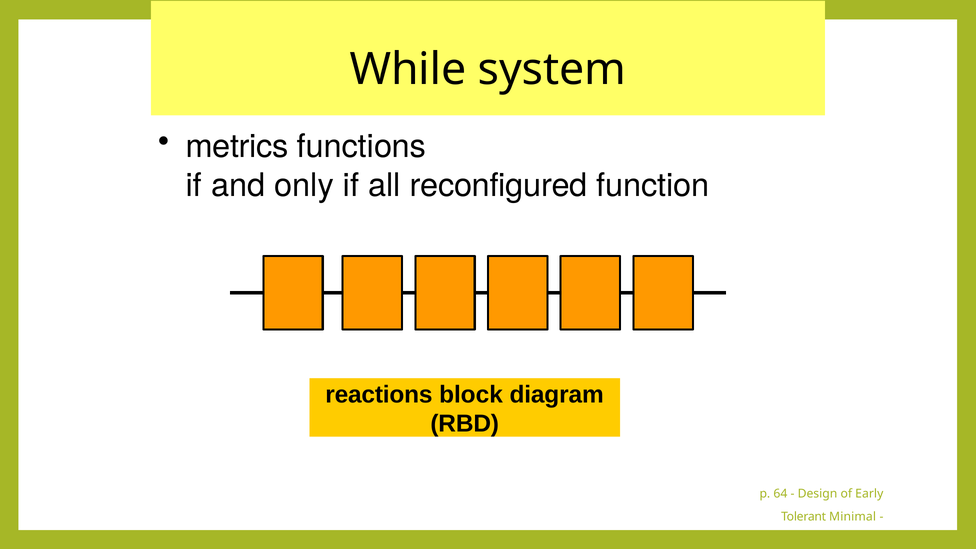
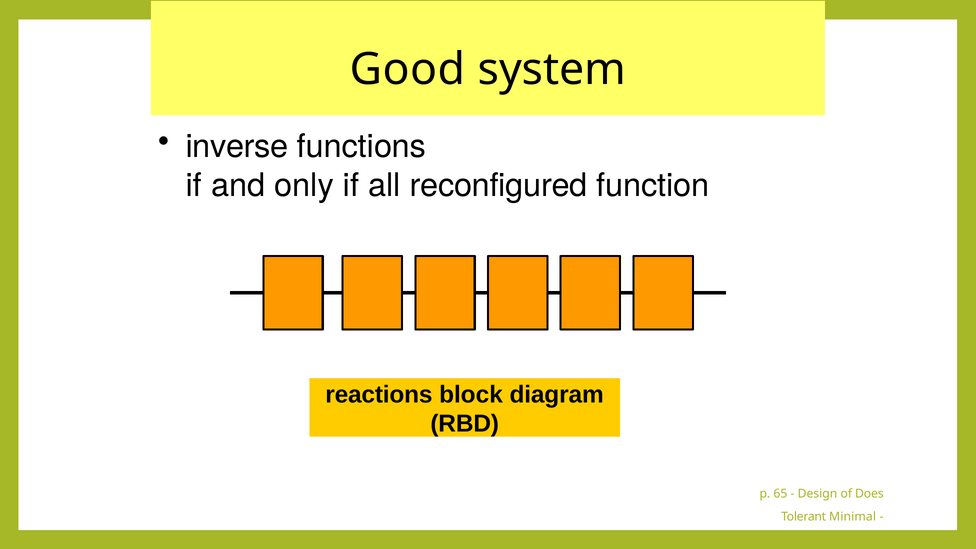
While: While -> Good
metrics: metrics -> inverse
64: 64 -> 65
Early: Early -> Does
